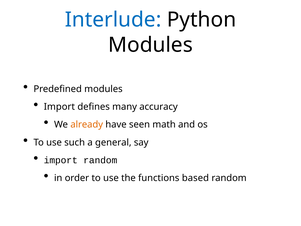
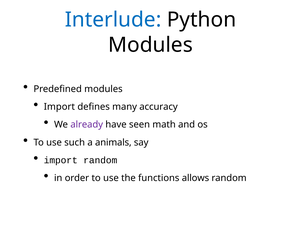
already colour: orange -> purple
general: general -> animals
based: based -> allows
